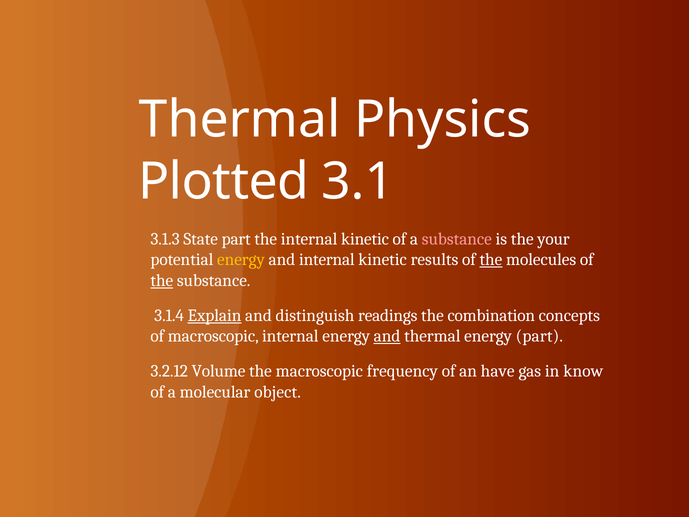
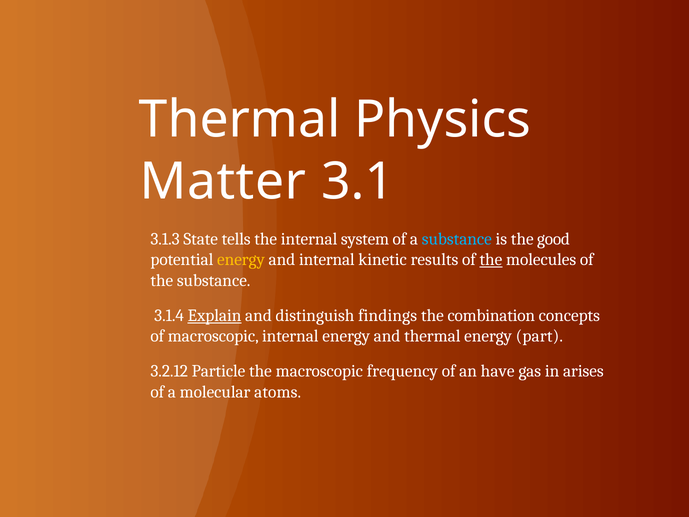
Plotted: Plotted -> Matter
State part: part -> tells
the internal kinetic: kinetic -> system
substance at (457, 239) colour: pink -> light blue
your: your -> good
the at (162, 280) underline: present -> none
readings: readings -> findings
and at (387, 336) underline: present -> none
Volume: Volume -> Particle
know: know -> arises
object: object -> atoms
